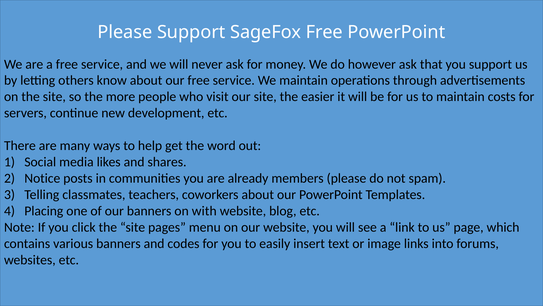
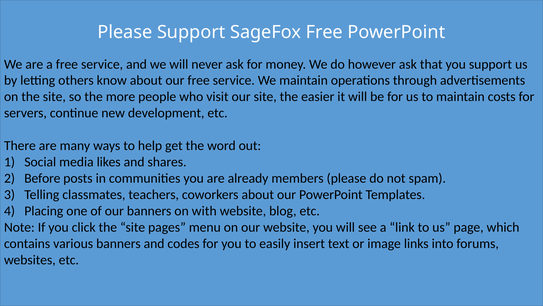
Notice: Notice -> Before
